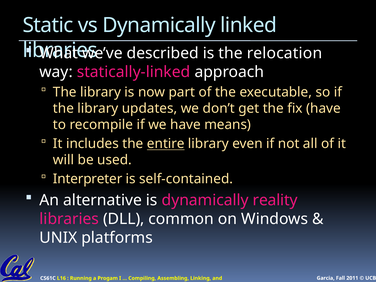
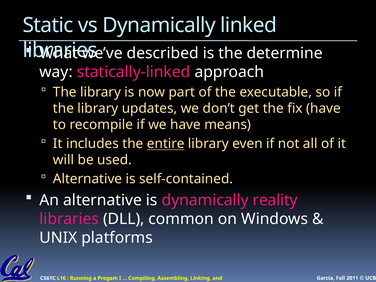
relocation: relocation -> determine
Interpreter at (88, 179): Interpreter -> Alternative
